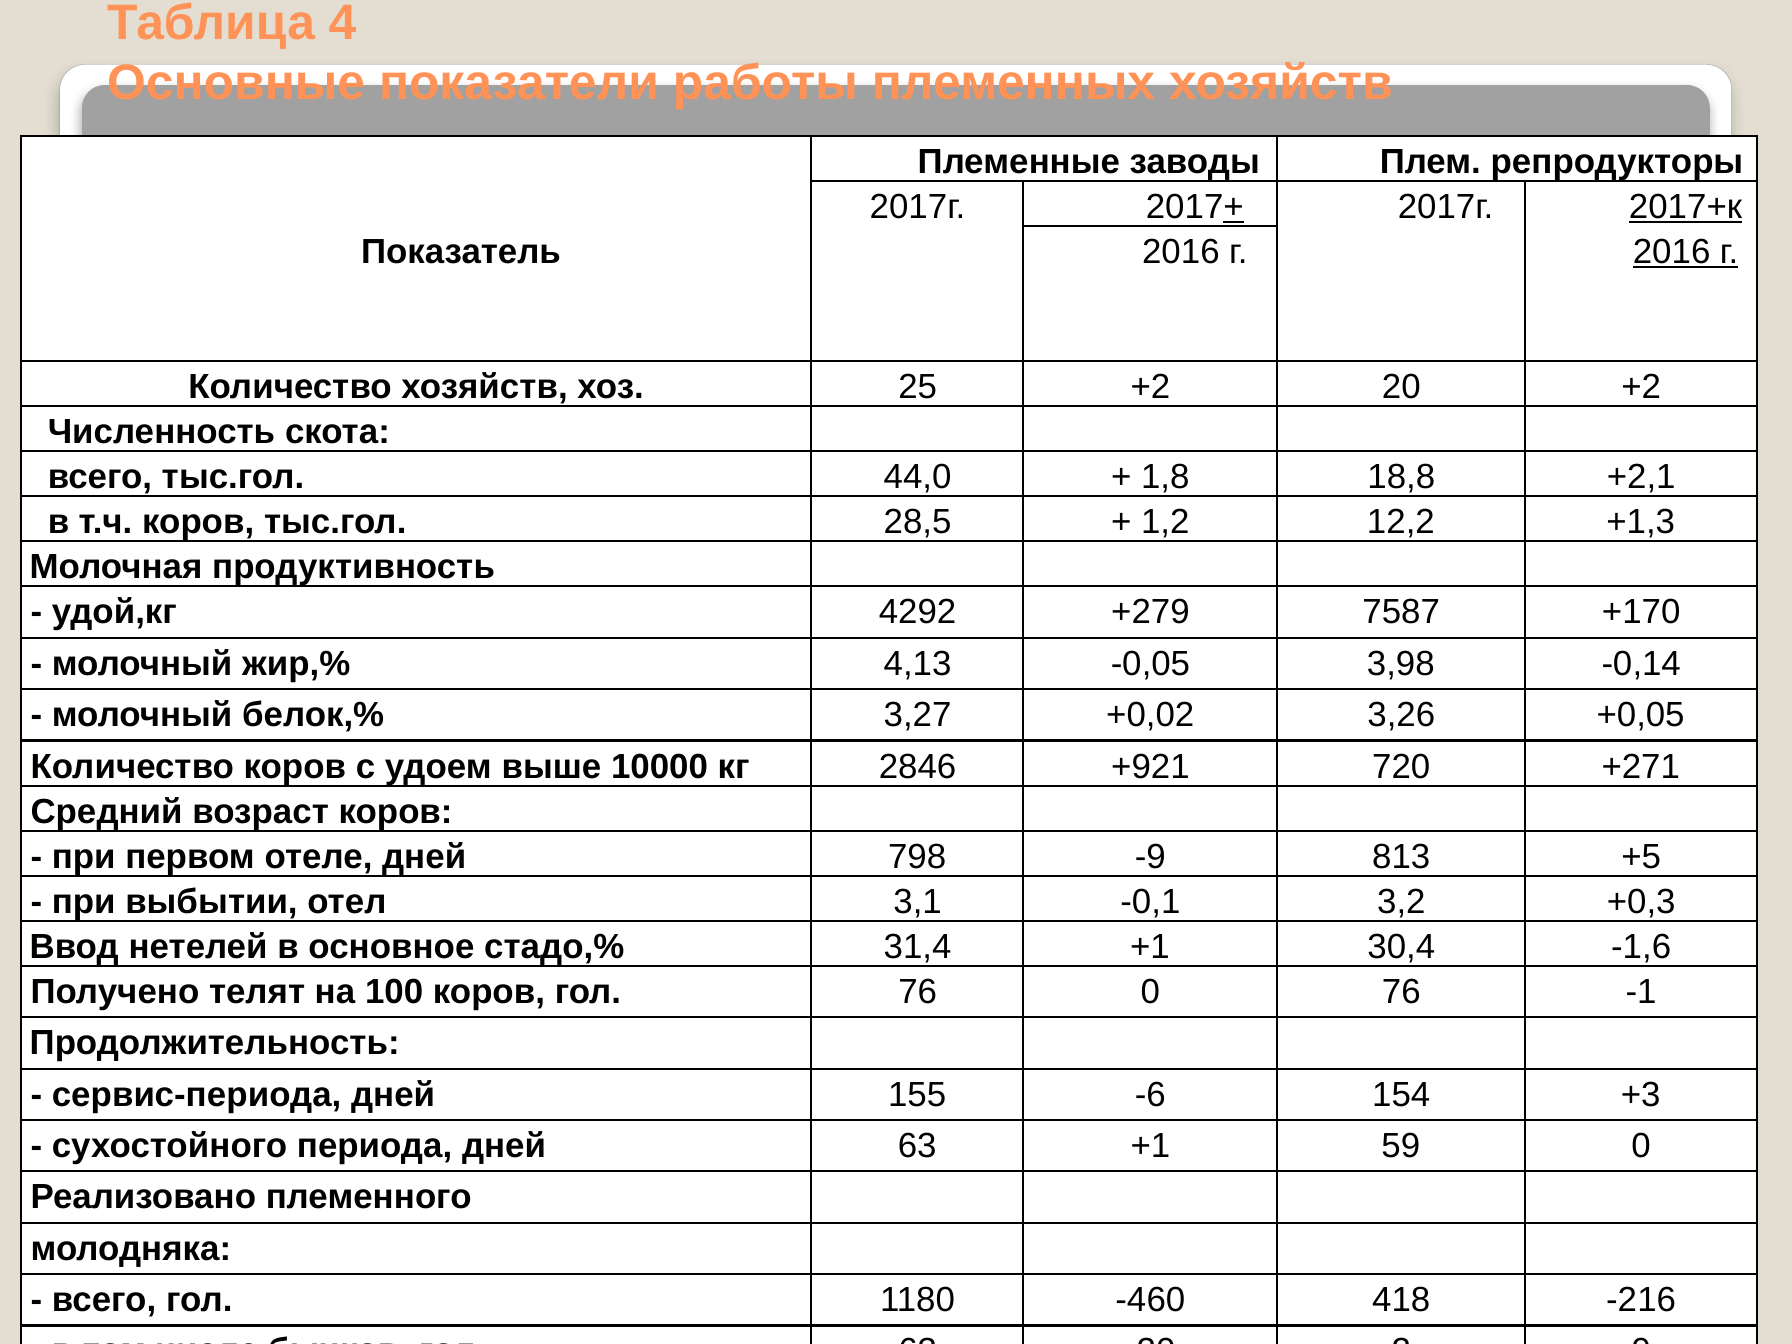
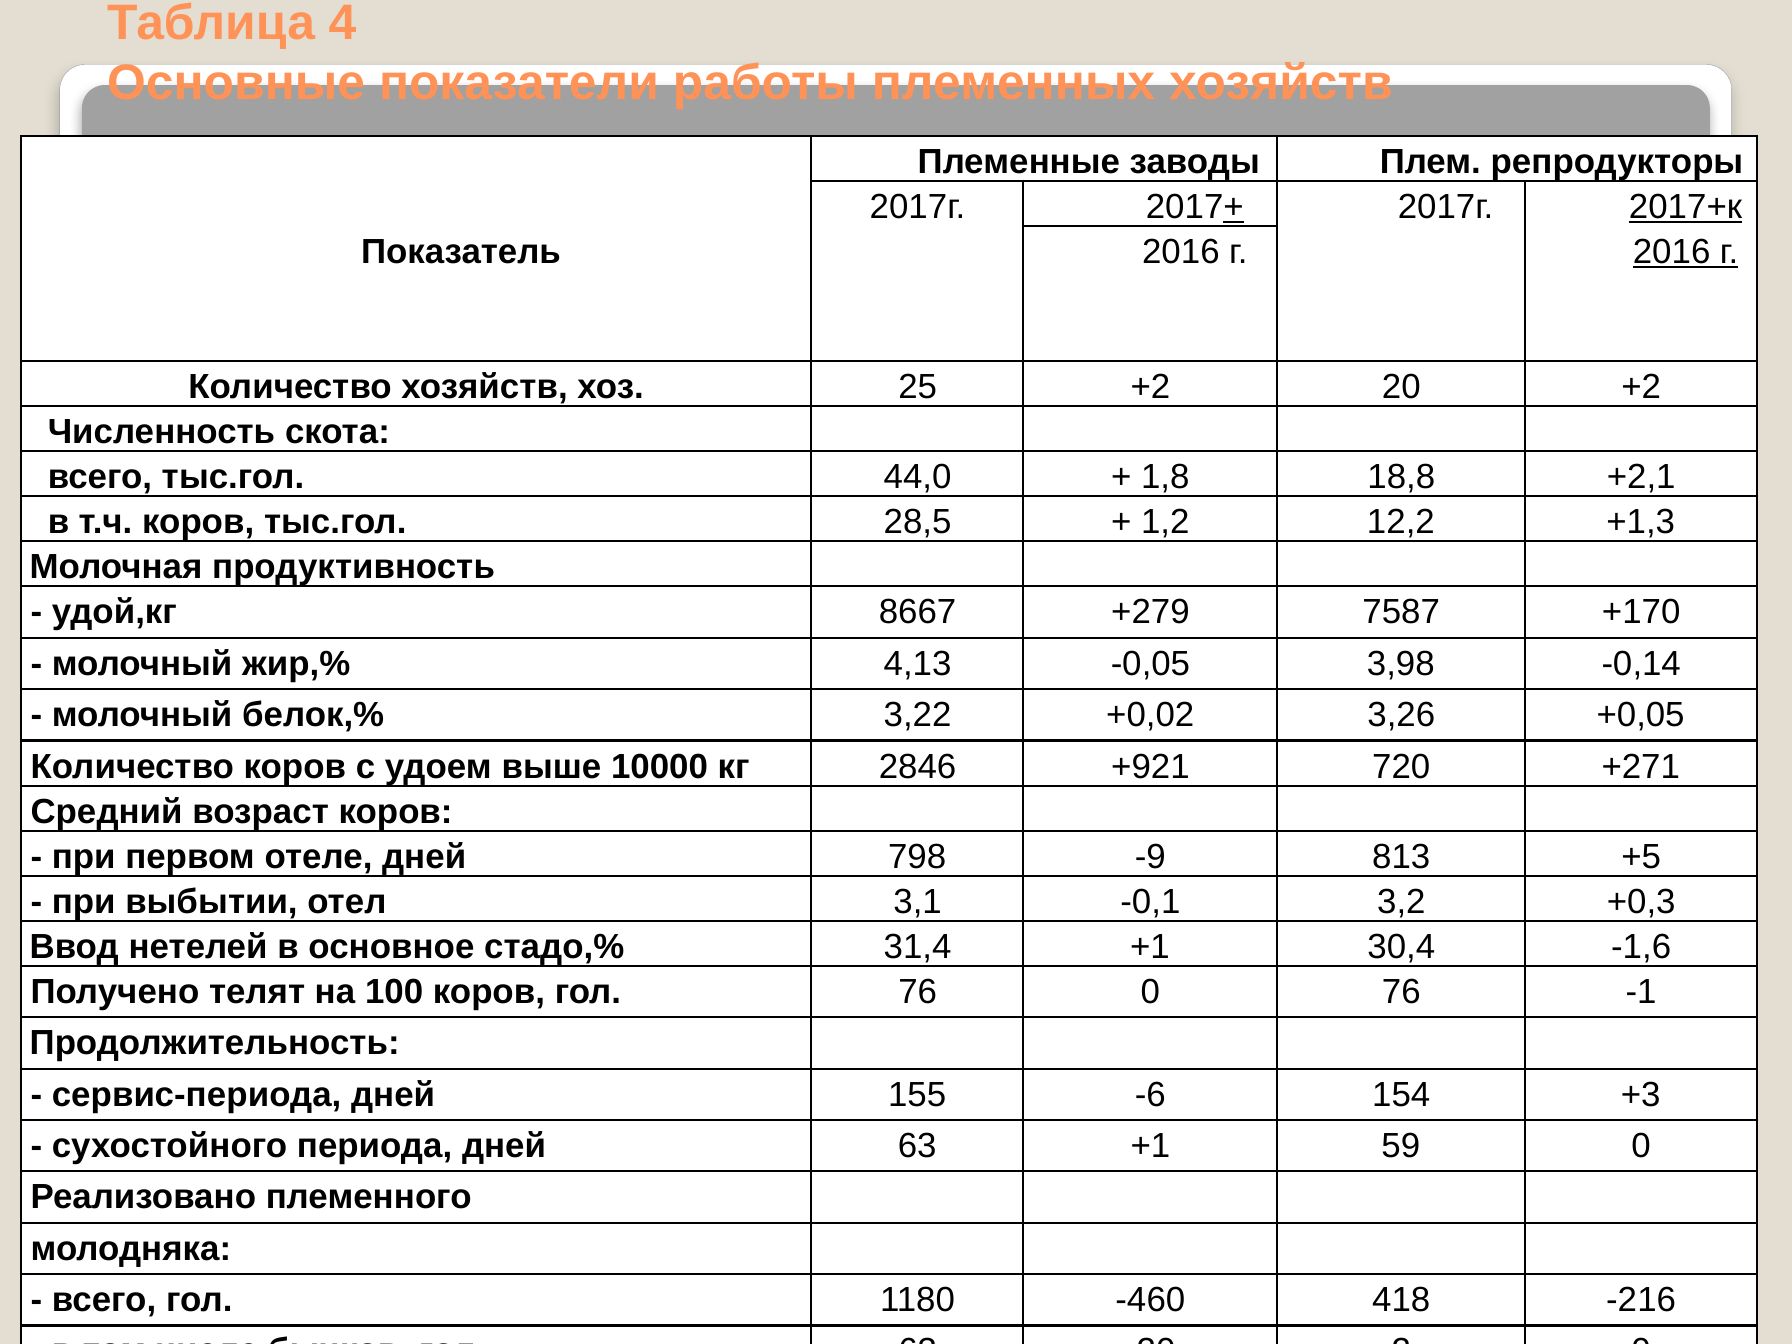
4292: 4292 -> 8667
3,27: 3,27 -> 3,22
